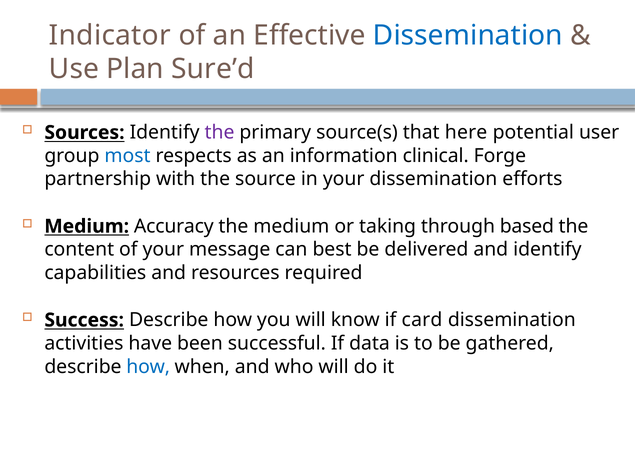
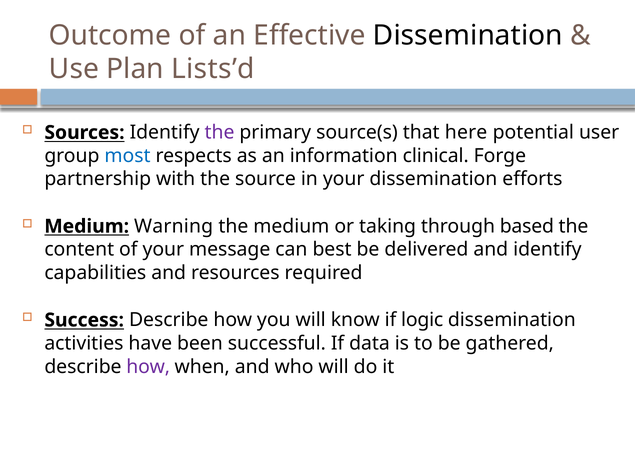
Indicator: Indicator -> Outcome
Dissemination at (468, 35) colour: blue -> black
Sure’d: Sure’d -> Lists’d
Accuracy: Accuracy -> Warning
card: card -> logic
how at (148, 367) colour: blue -> purple
